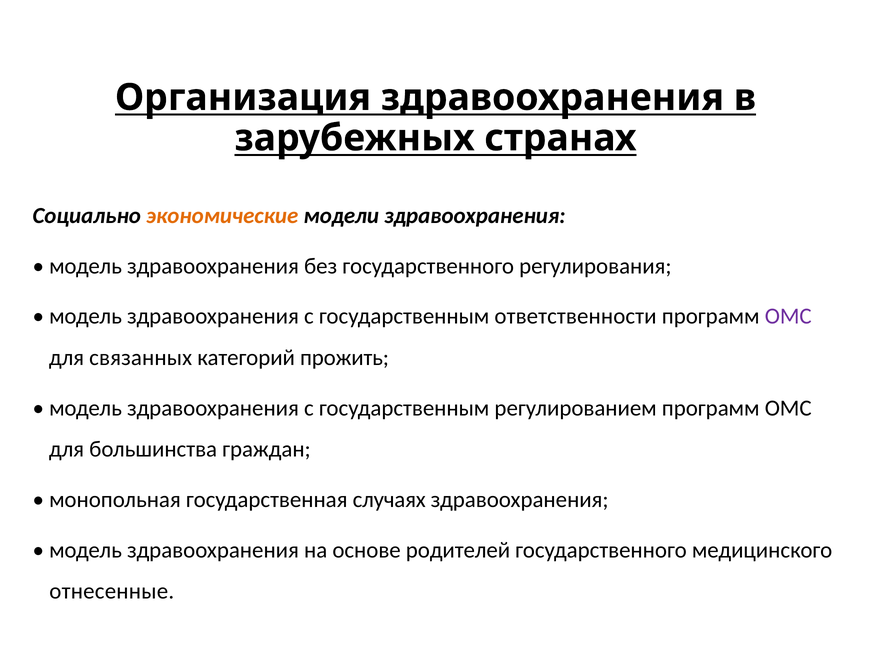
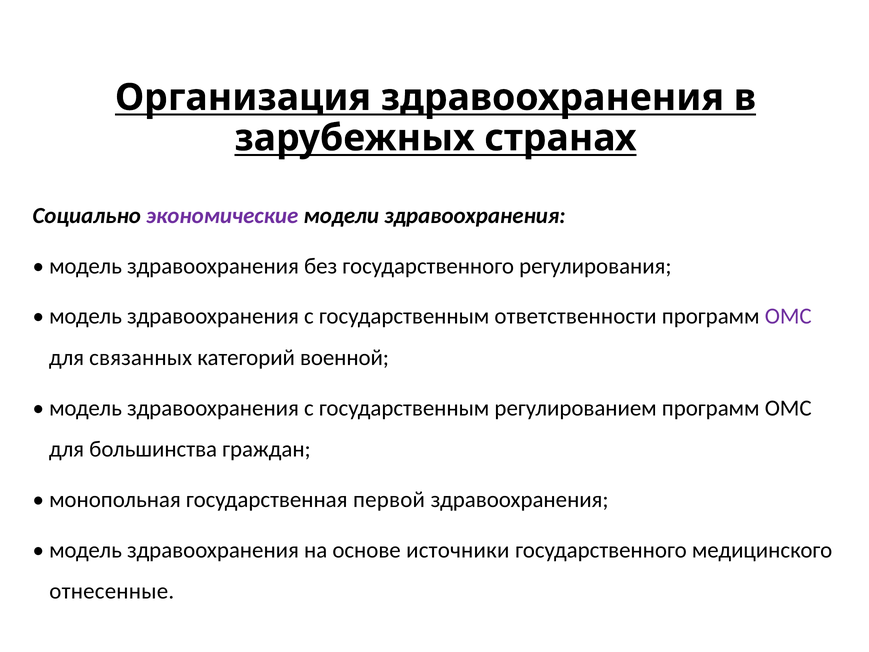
экономические colour: orange -> purple
прожить: прожить -> военной
случаях: случаях -> первой
родителей: родителей -> источники
